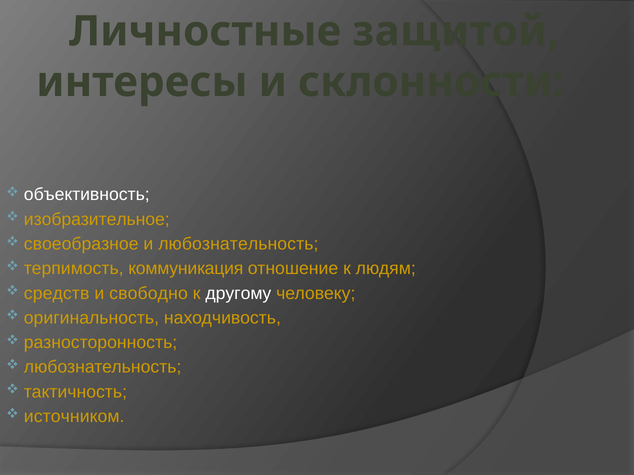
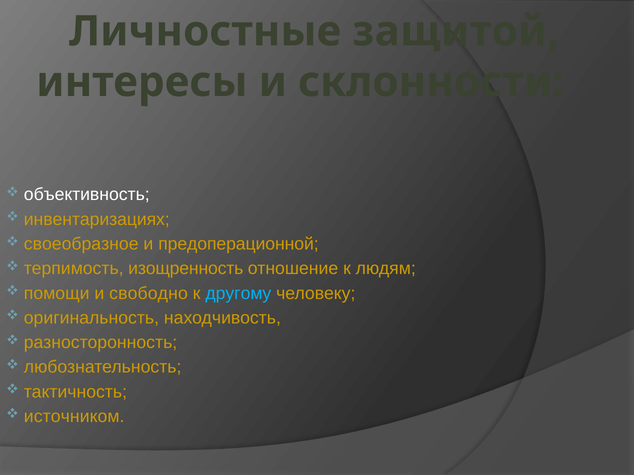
изобразительное: изобразительное -> инвентаризациях
и любознательность: любознательность -> предоперационной
коммуникация: коммуникация -> изощренность
средств: средств -> помощи
другому colour: white -> light blue
